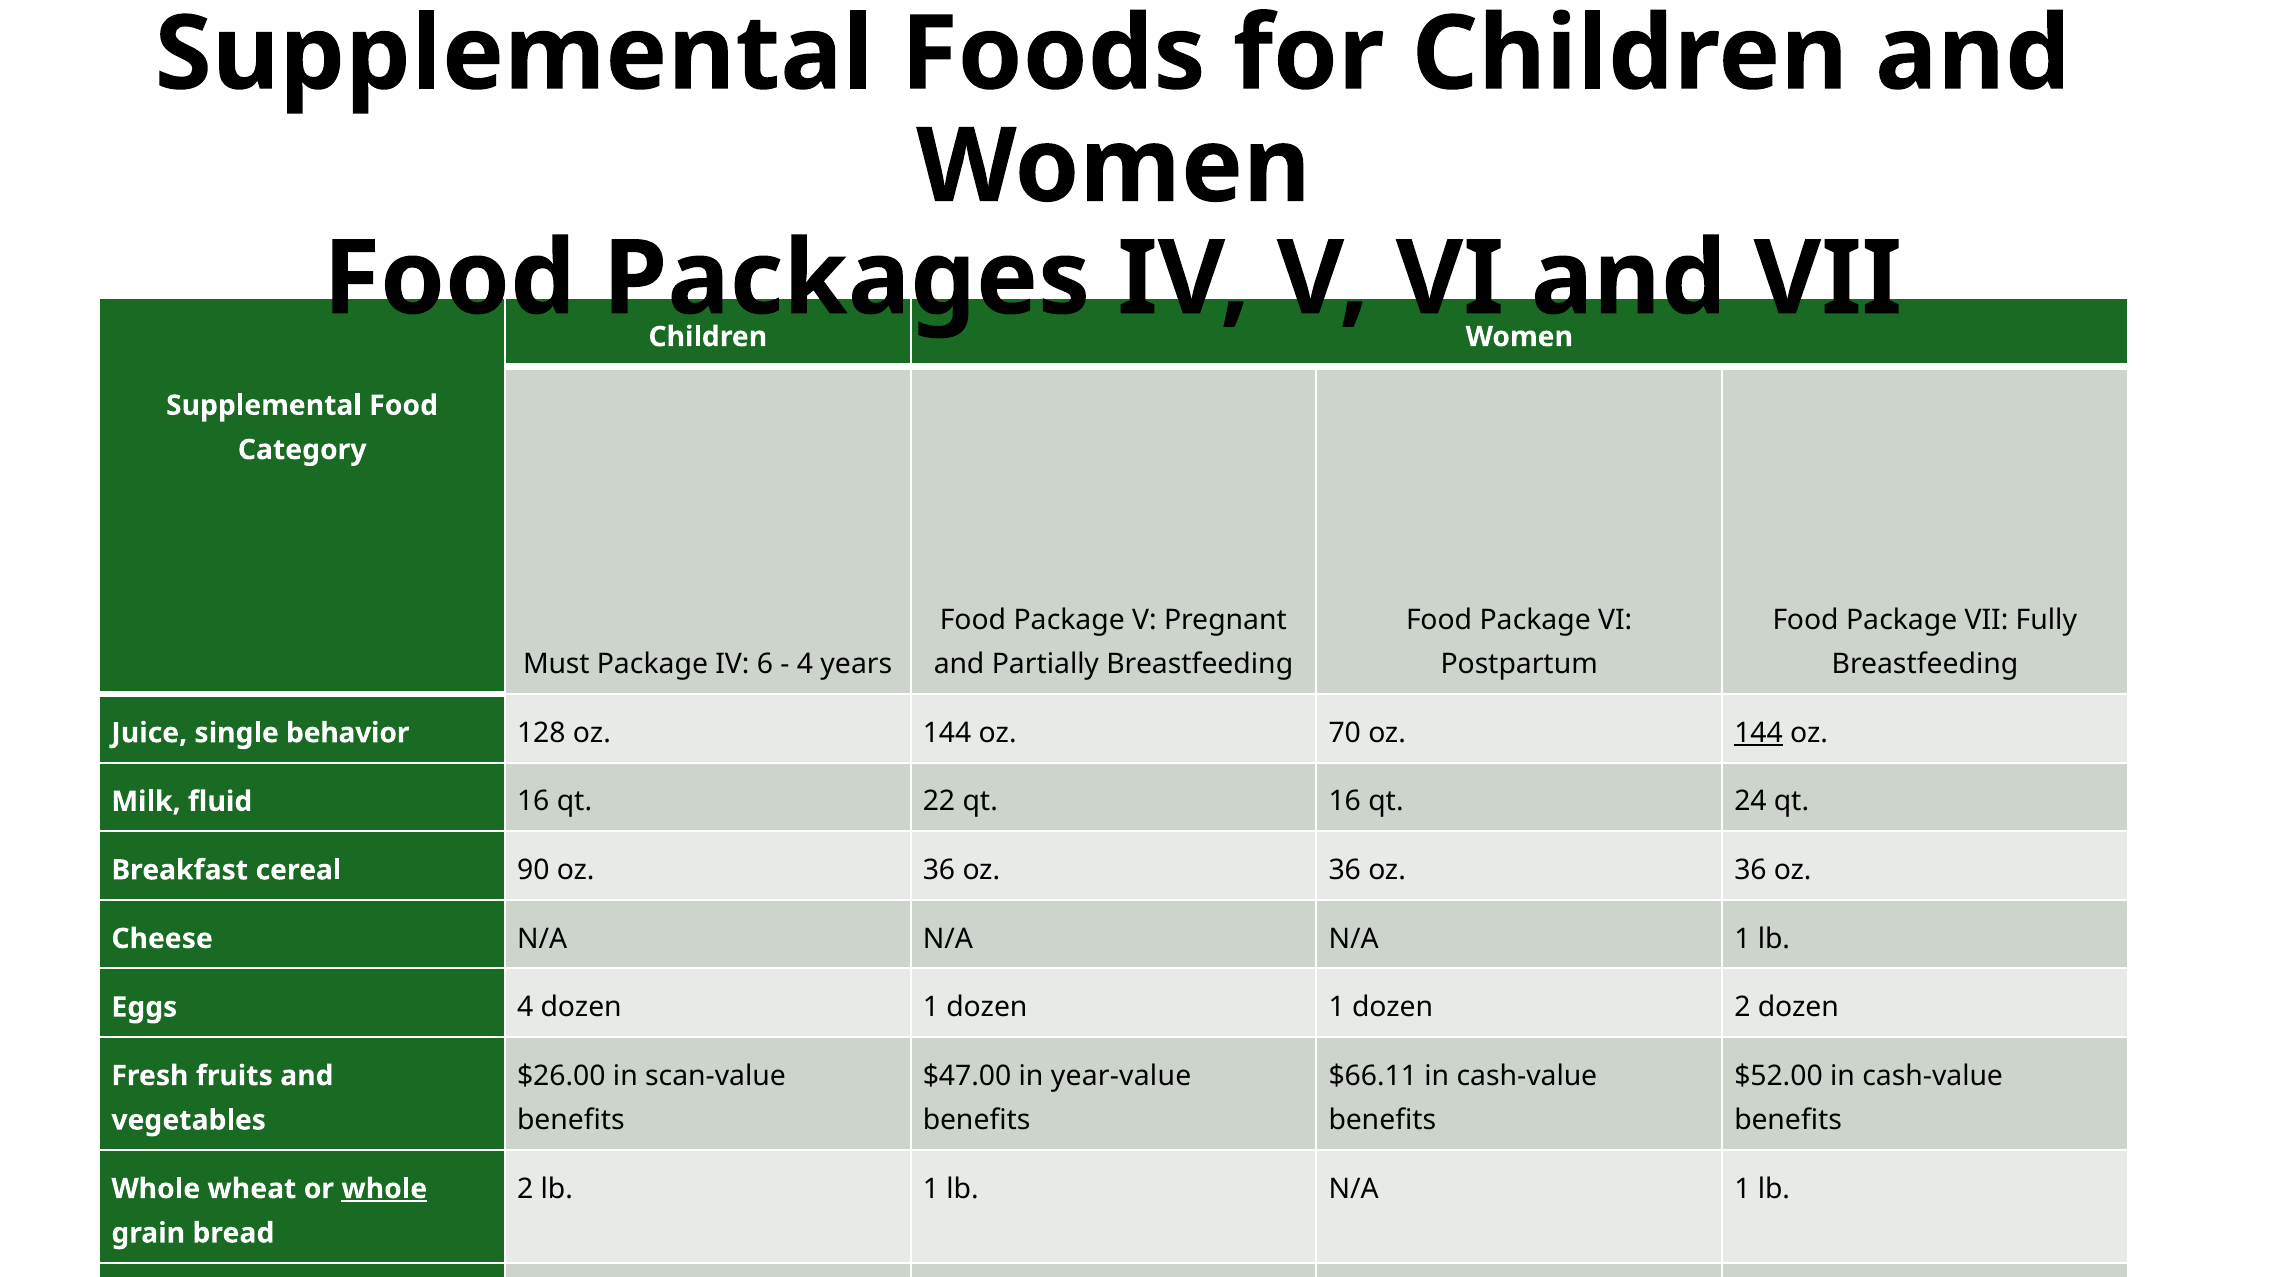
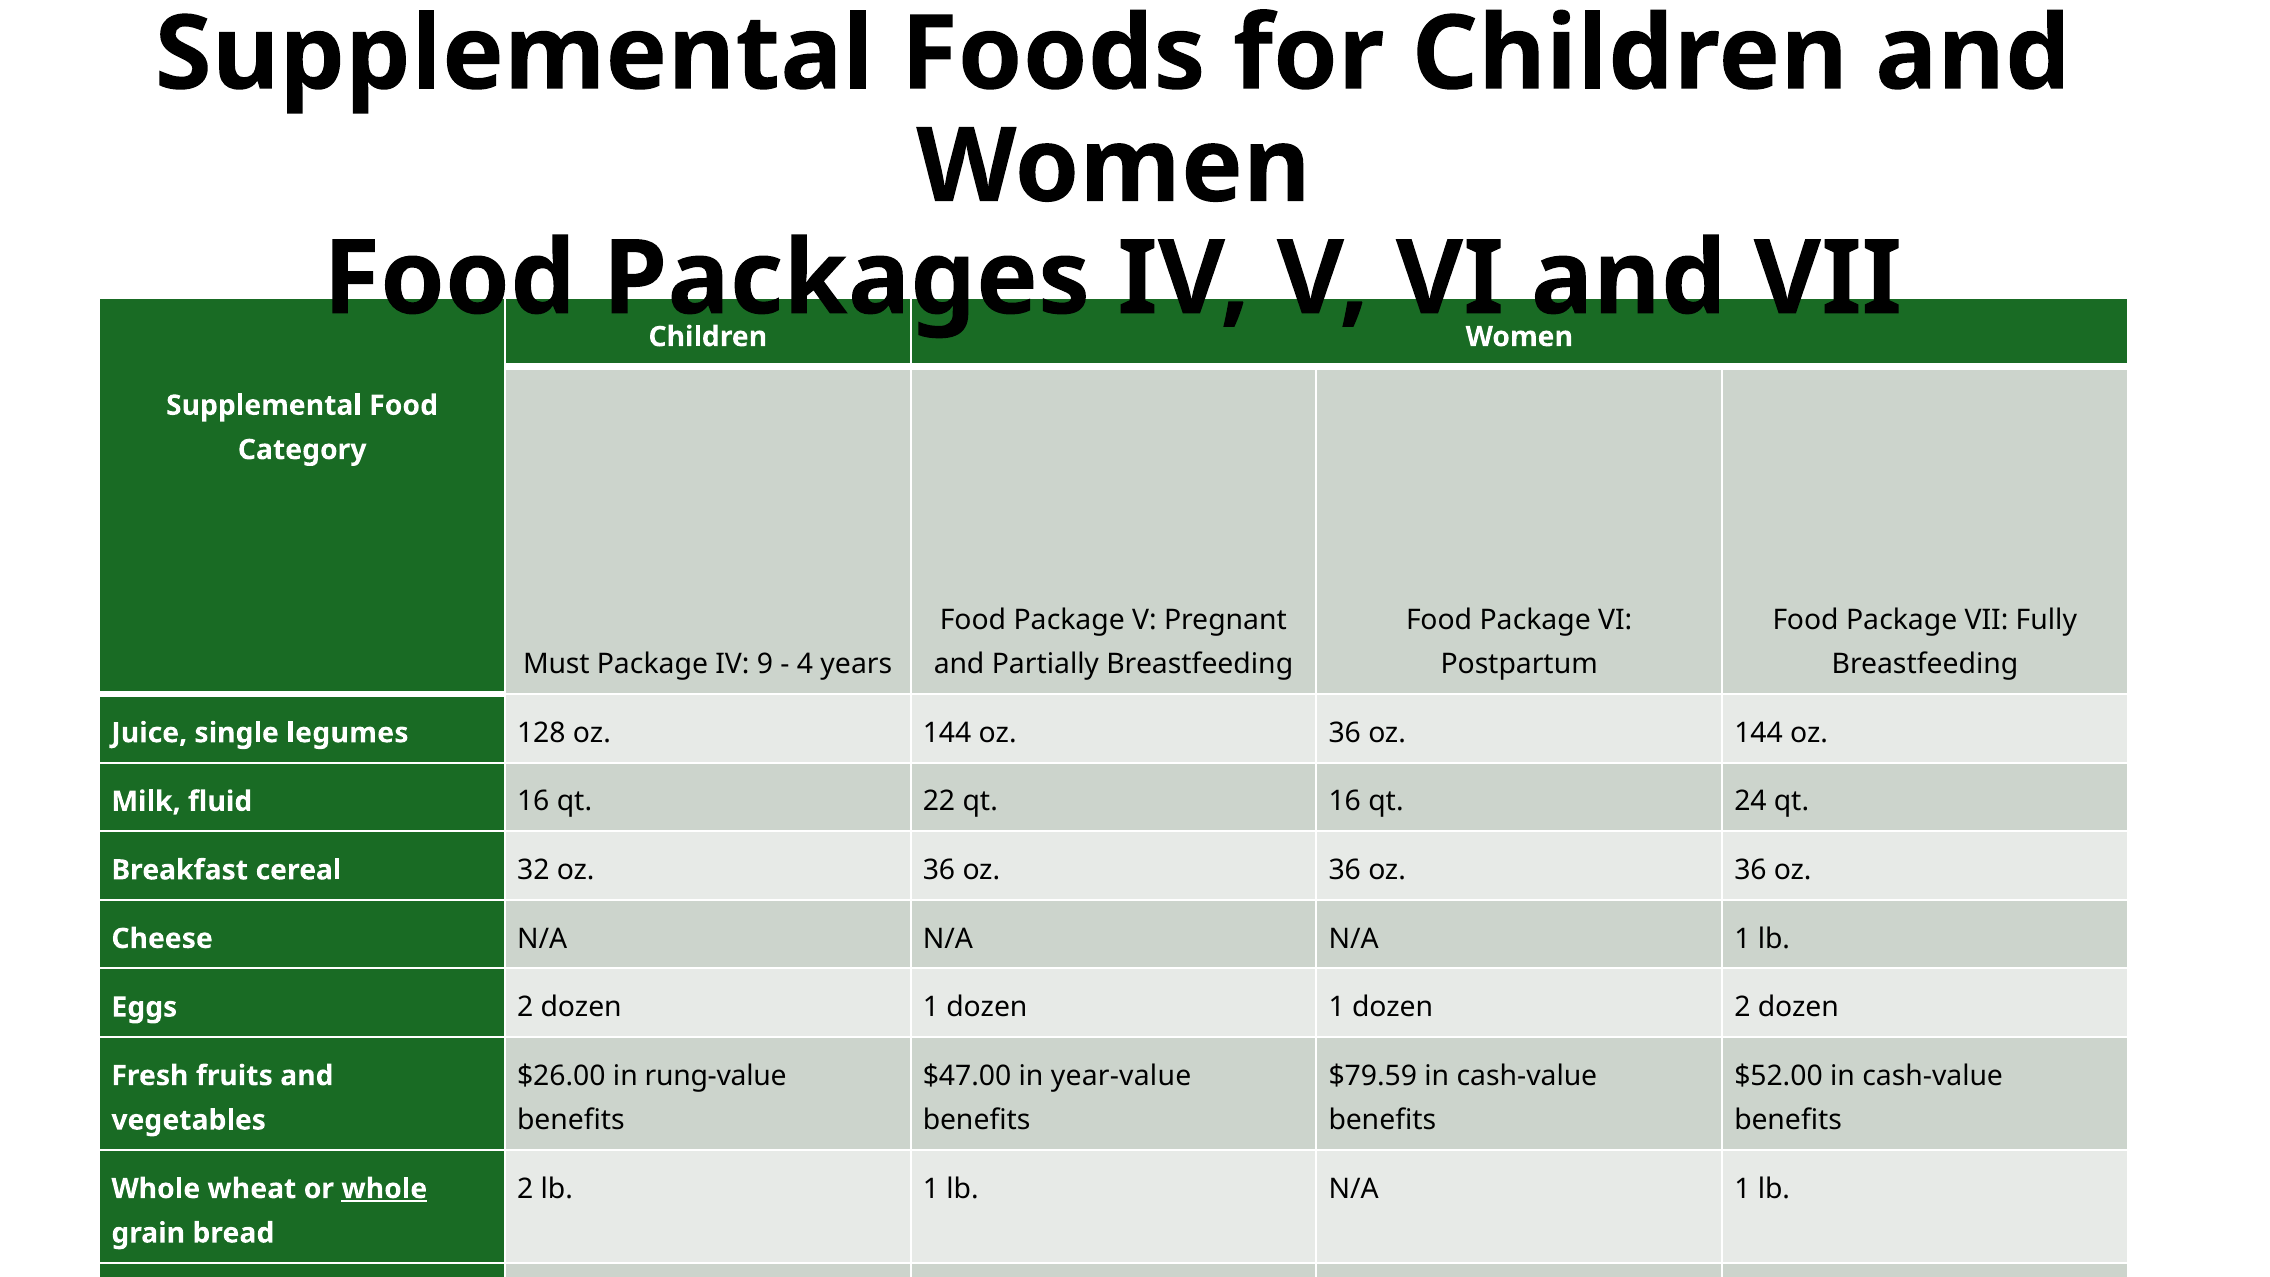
6: 6 -> 9
single behavior: behavior -> legumes
144 oz 70: 70 -> 36
144 at (1759, 733) underline: present -> none
90: 90 -> 32
Eggs 4: 4 -> 2
scan-value: scan-value -> rung-value
$66.11: $66.11 -> $79.59
